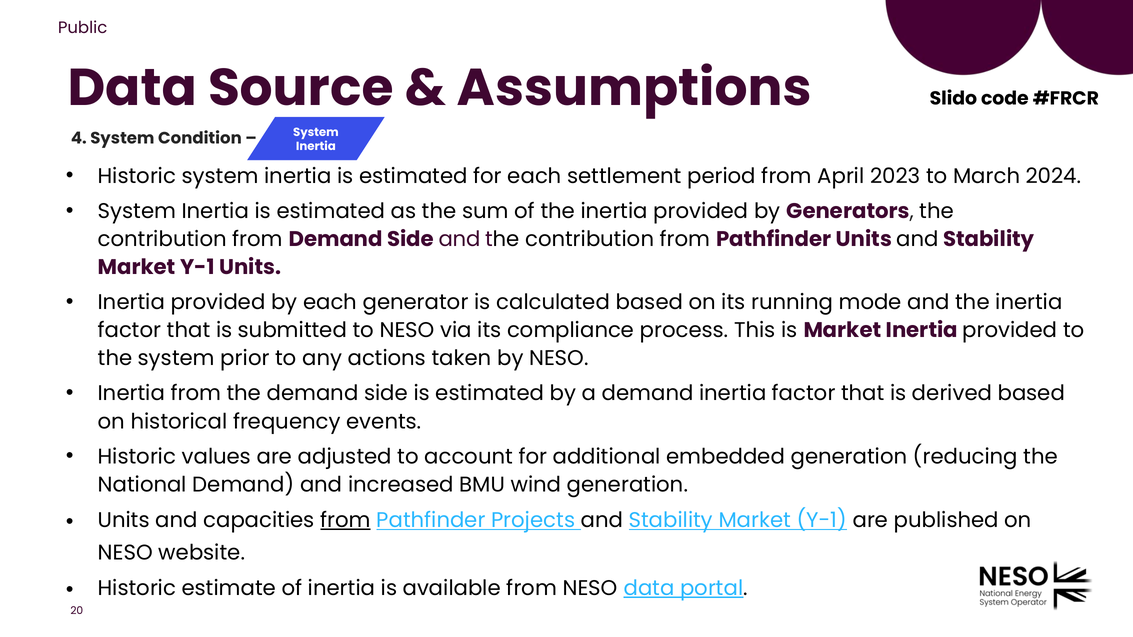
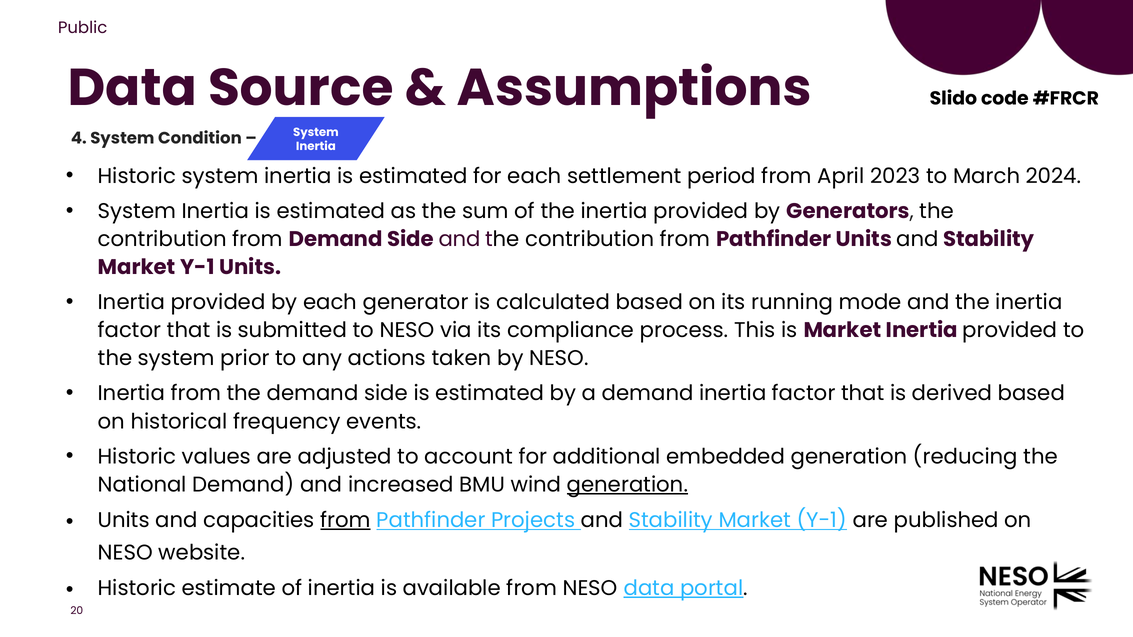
generation at (627, 485) underline: none -> present
